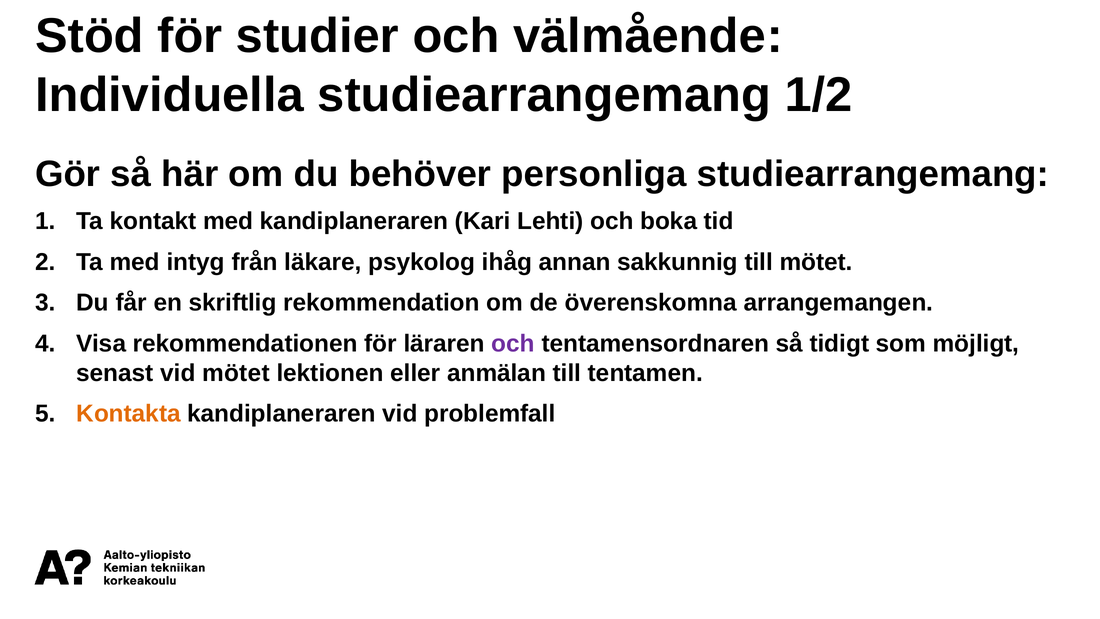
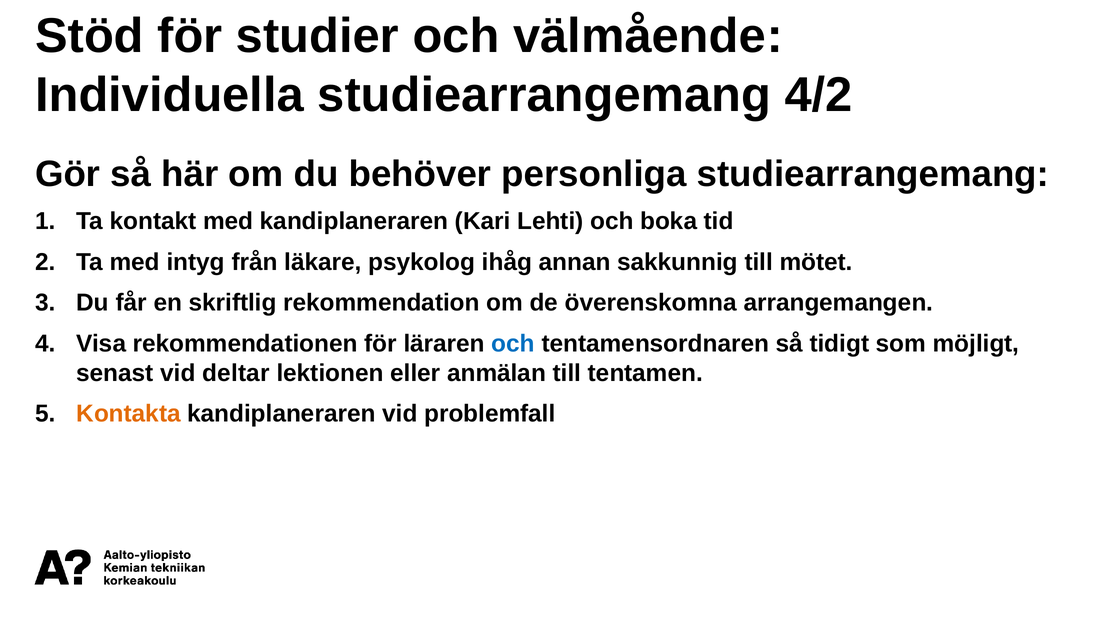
1/2: 1/2 -> 4/2
och at (513, 344) colour: purple -> blue
vid mötet: mötet -> deltar
